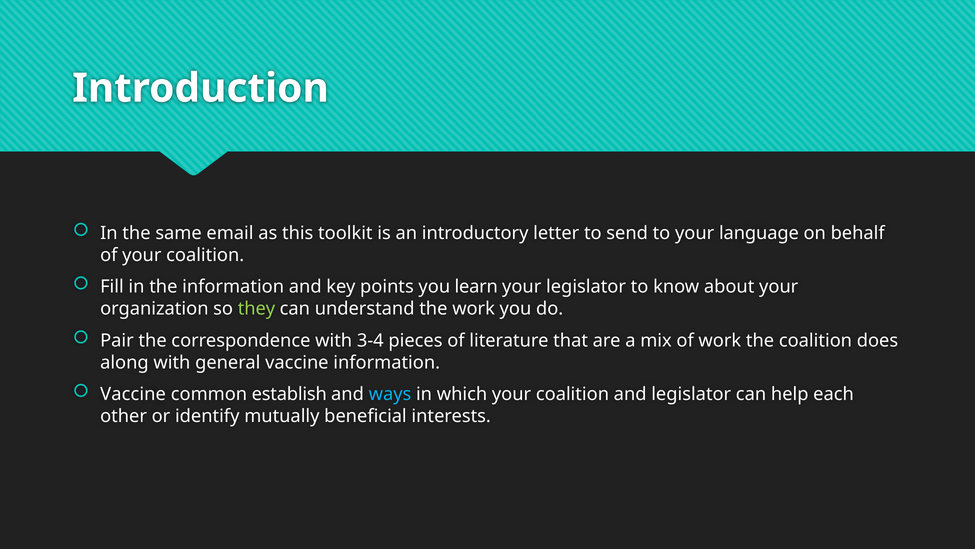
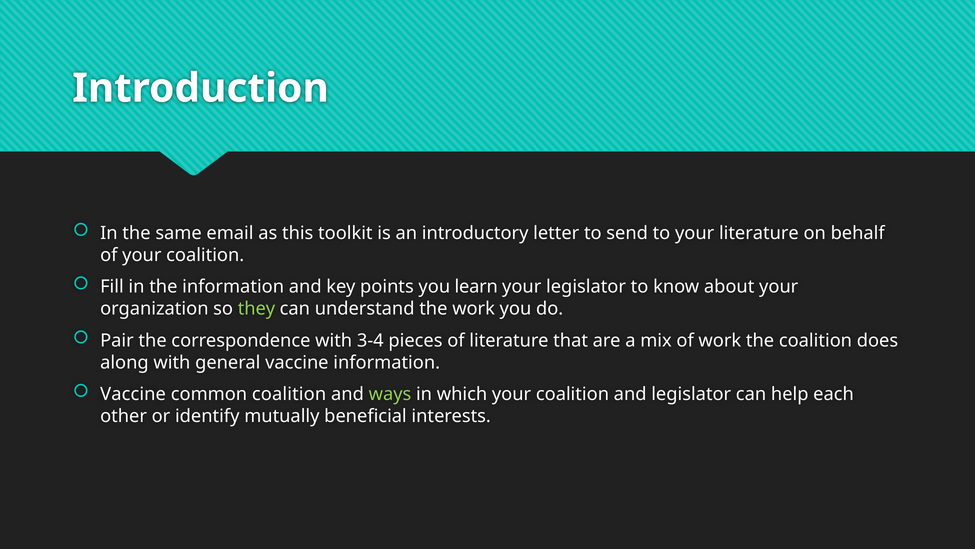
your language: language -> literature
common establish: establish -> coalition
ways colour: light blue -> light green
